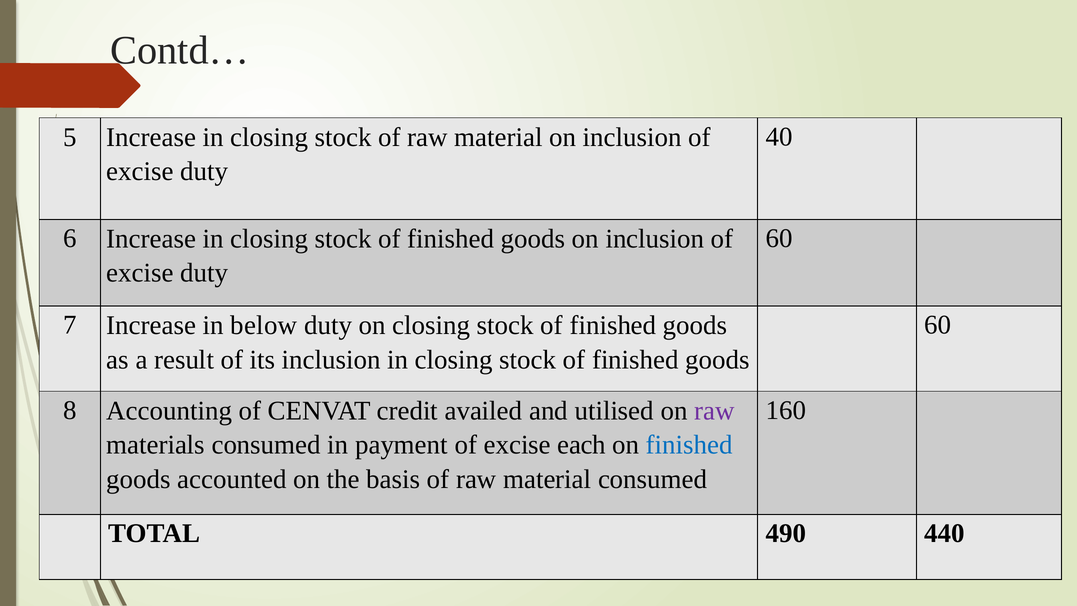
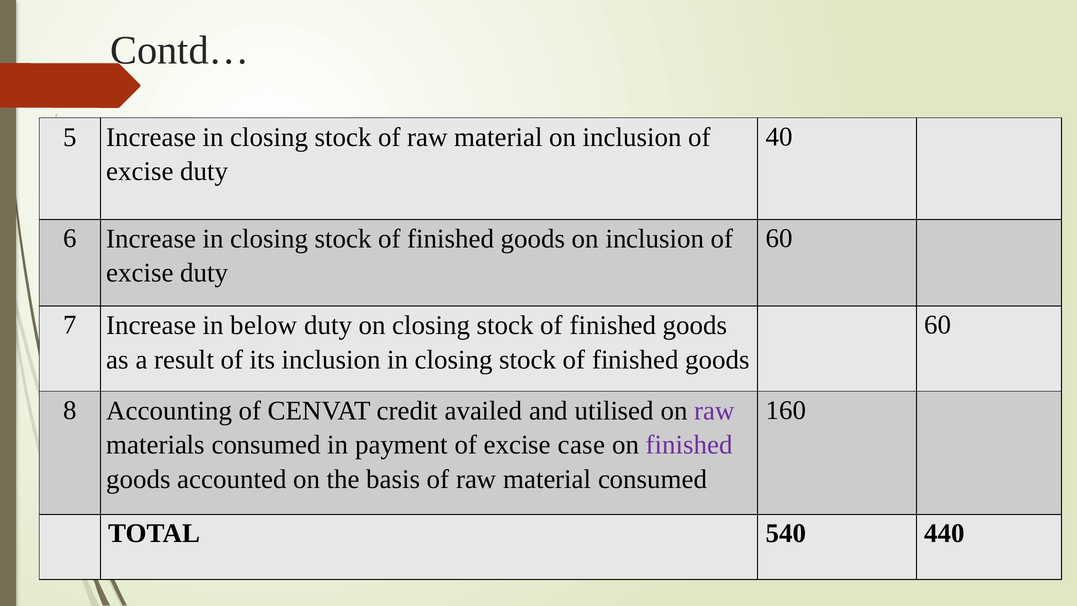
each: each -> case
finished at (689, 445) colour: blue -> purple
490: 490 -> 540
